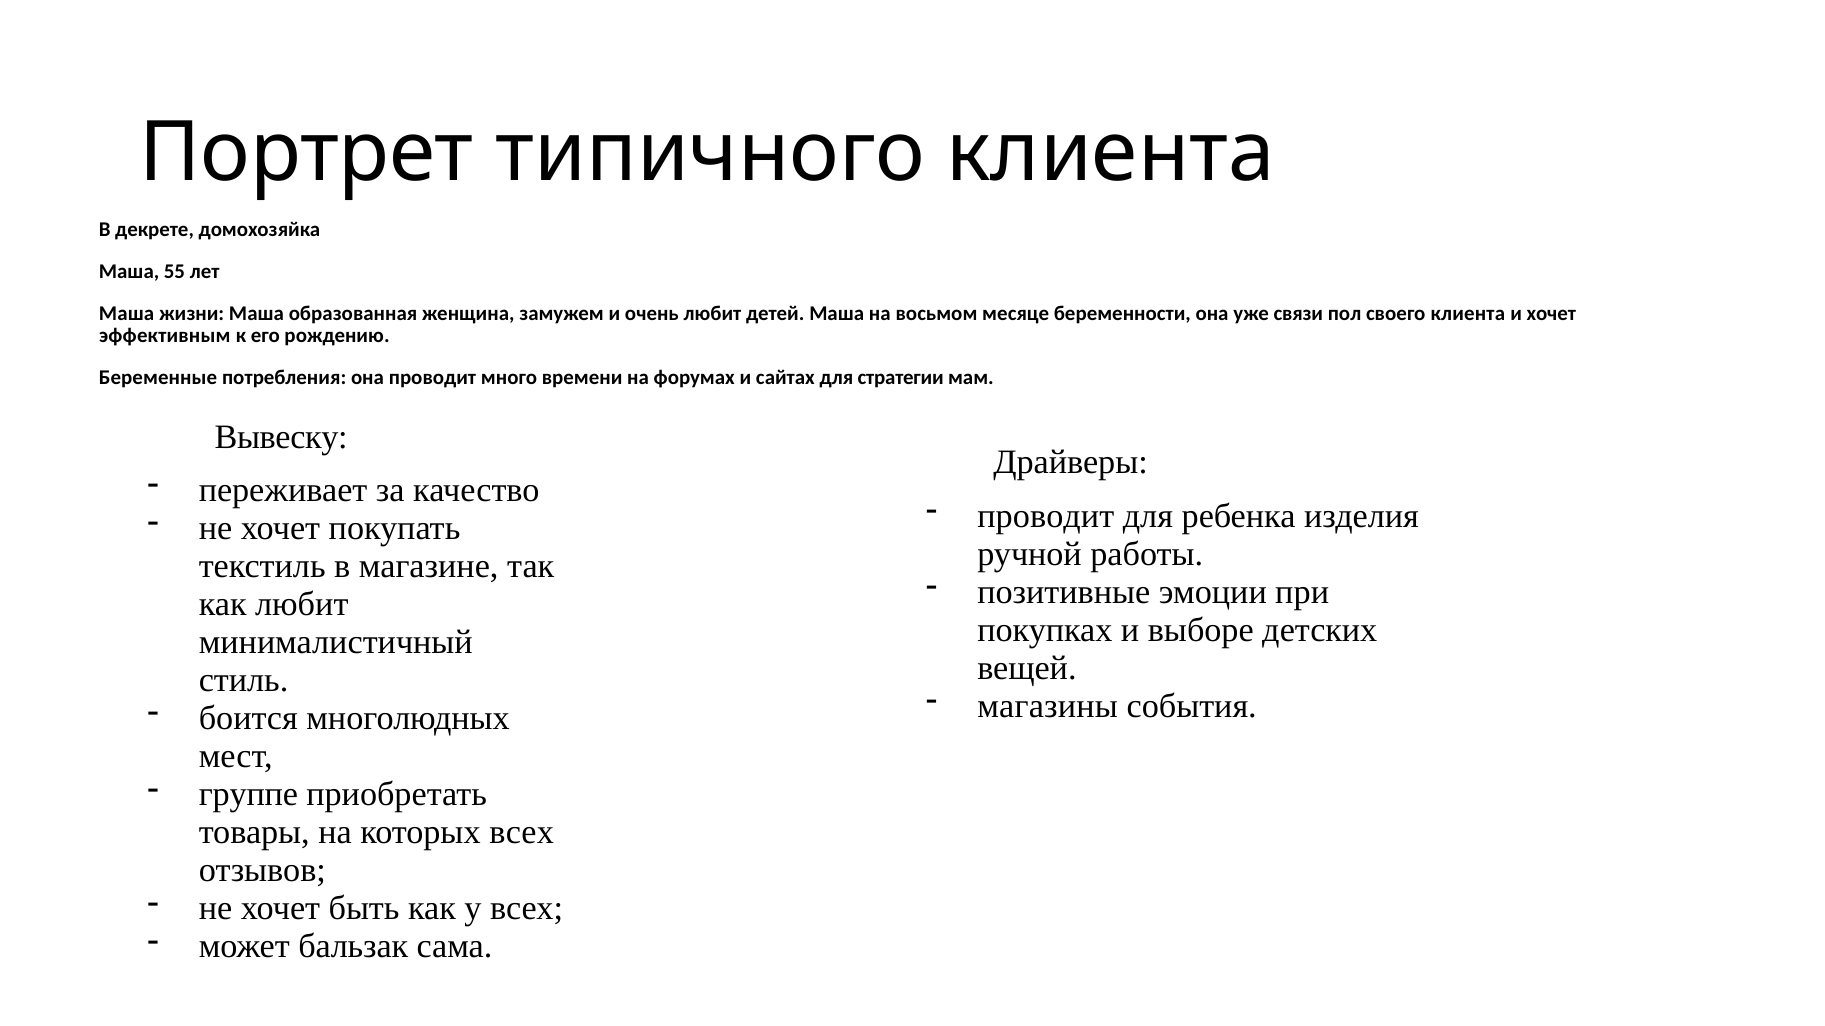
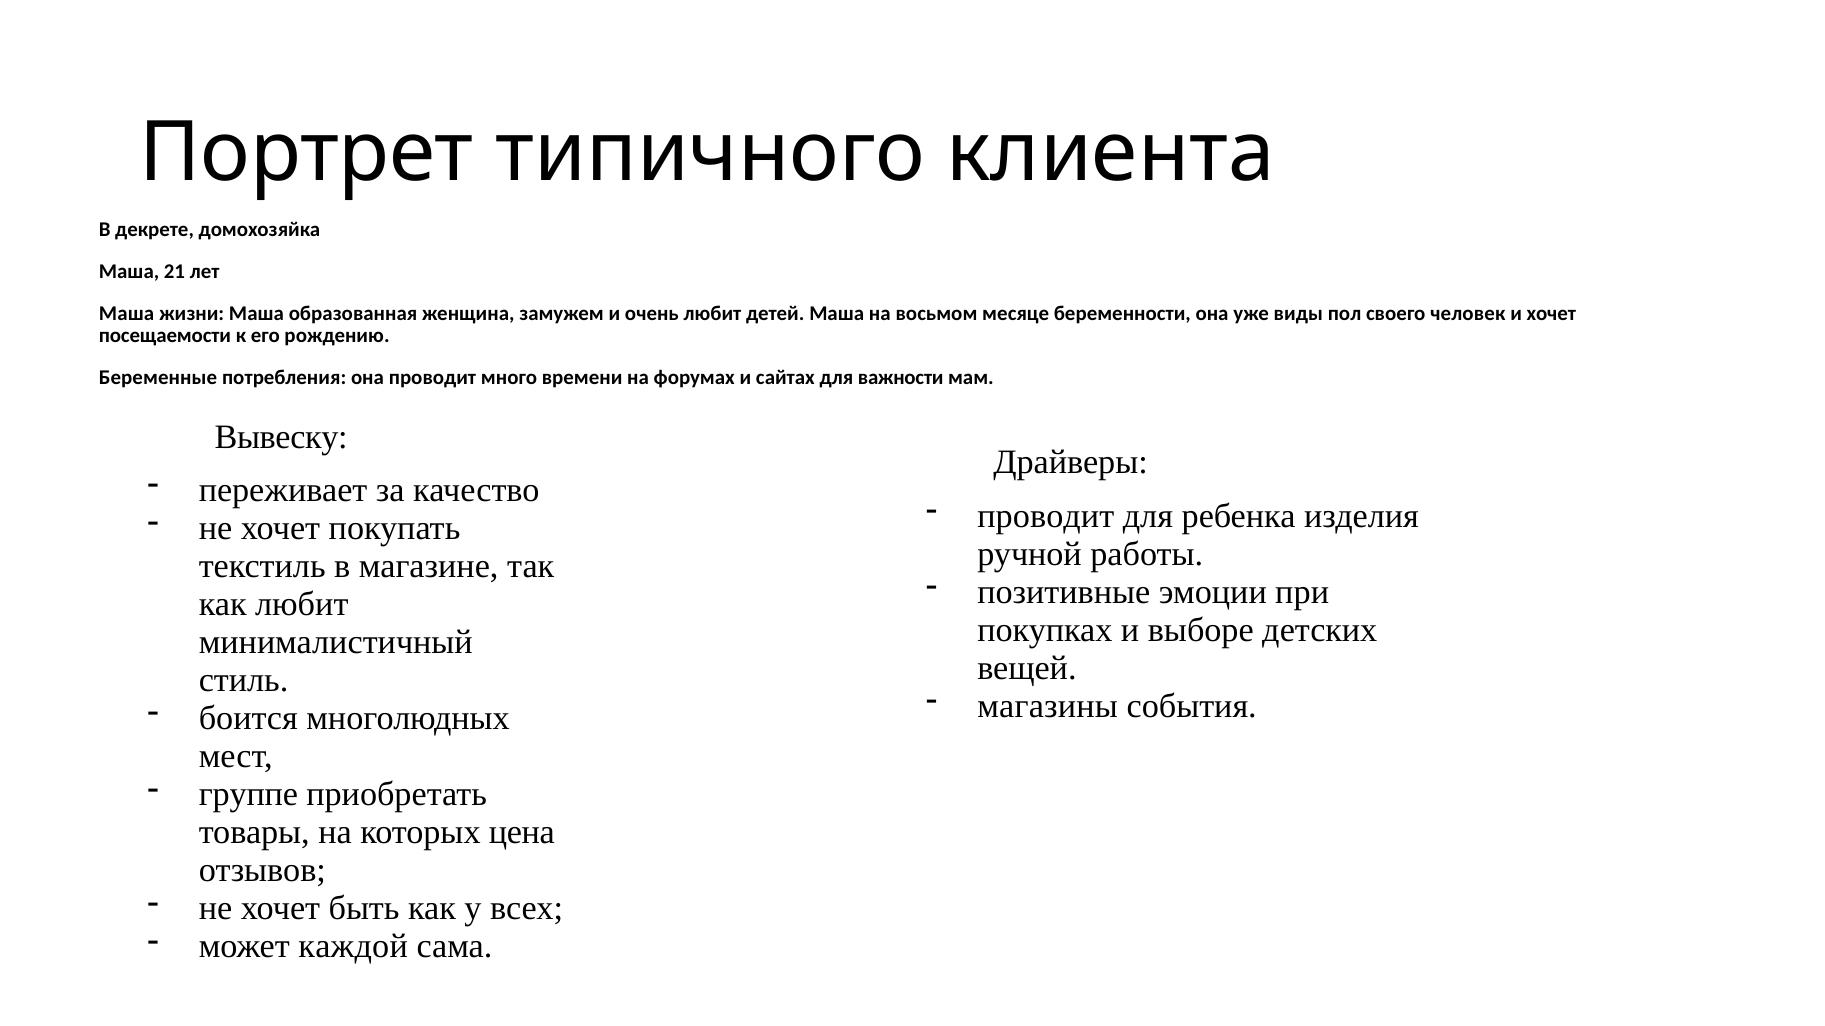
55: 55 -> 21
связи: связи -> виды
своего клиента: клиента -> человек
эффективным: эффективным -> посещаемости
стратегии: стратегии -> важности
которых всех: всех -> цена
бальзак: бальзак -> каждой
